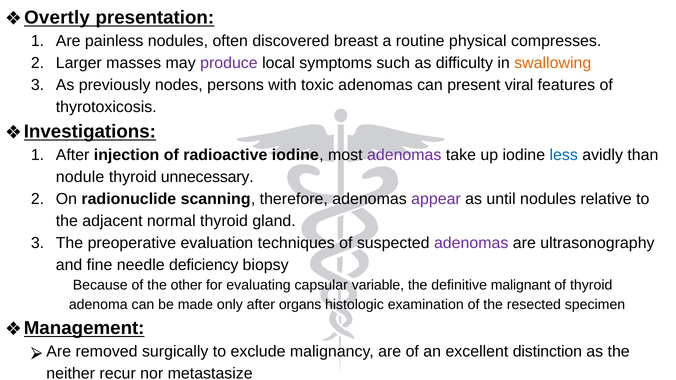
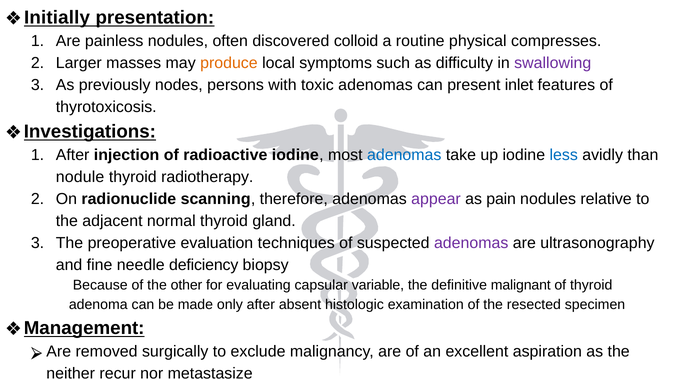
Overtly: Overtly -> Initially
breast: breast -> colloid
produce colour: purple -> orange
swallowing colour: orange -> purple
viral: viral -> inlet
adenomas at (404, 155) colour: purple -> blue
unnecessary: unnecessary -> radiotherapy
until: until -> pain
organs: organs -> absent
distinction: distinction -> aspiration
